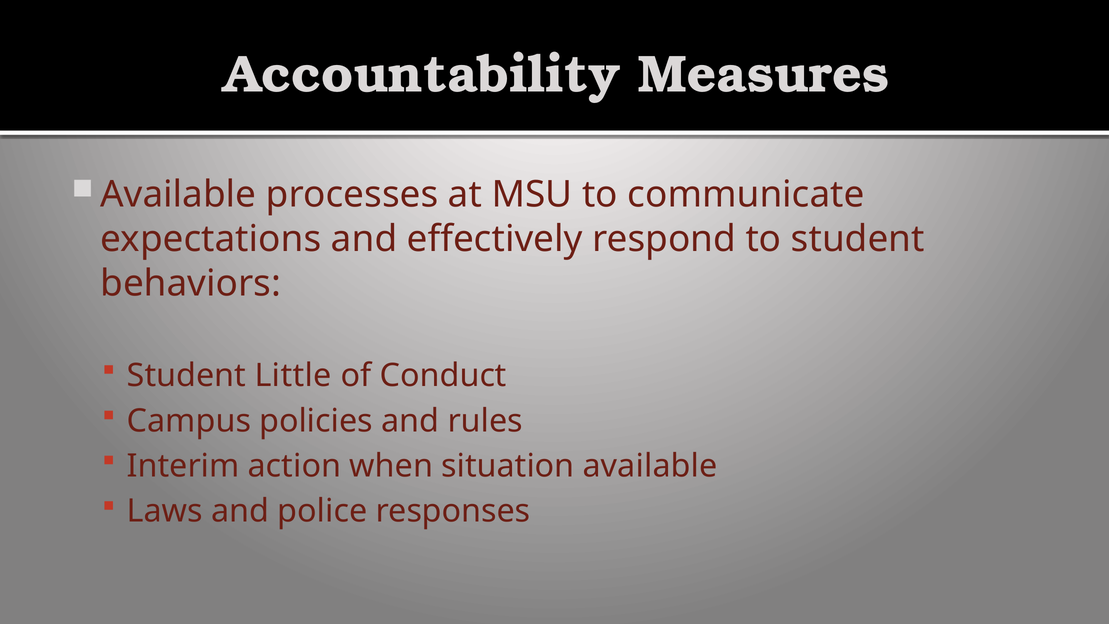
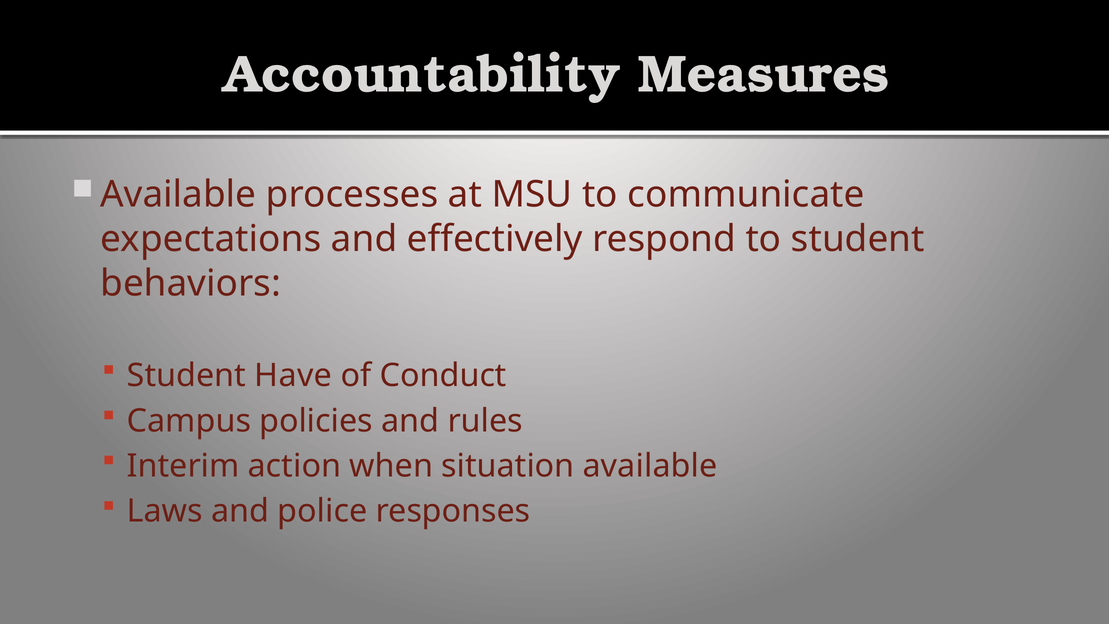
Little: Little -> Have
